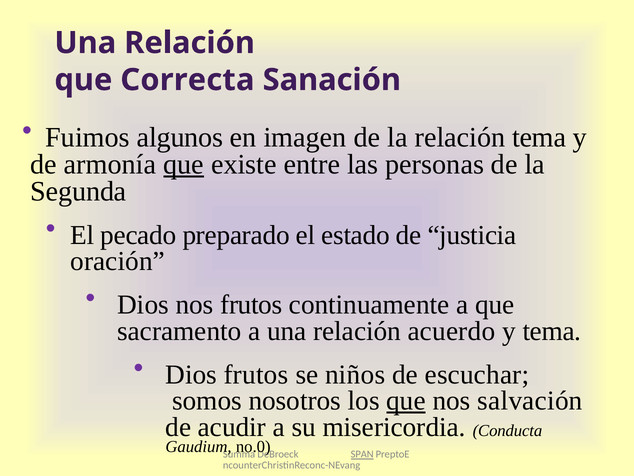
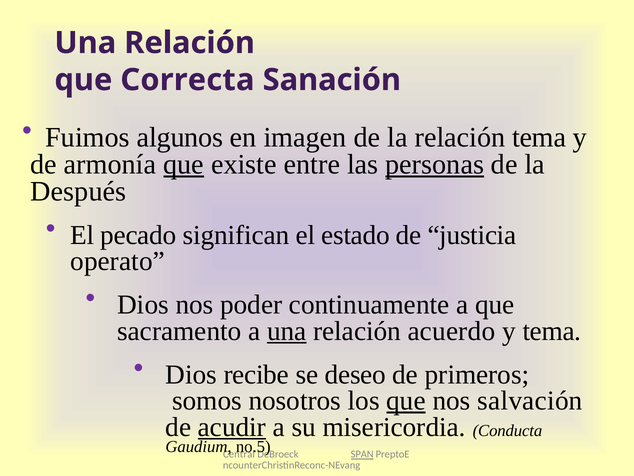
personas underline: none -> present
Segunda: Segunda -> Después
preparado: preparado -> significan
oración: oración -> operato
nos frutos: frutos -> poder
una at (287, 331) underline: none -> present
Dios frutos: frutos -> recibe
niños: niños -> deseo
escuchar: escuchar -> primeros
acudir underline: none -> present
no.0: no.0 -> no.5
Summa: Summa -> Central
